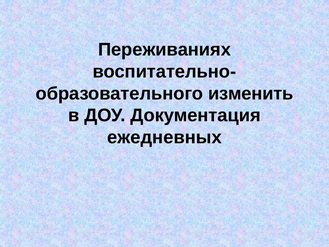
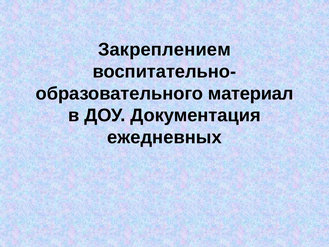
Переживаниях: Переживаниях -> Закреплением
изменить: изменить -> материал
